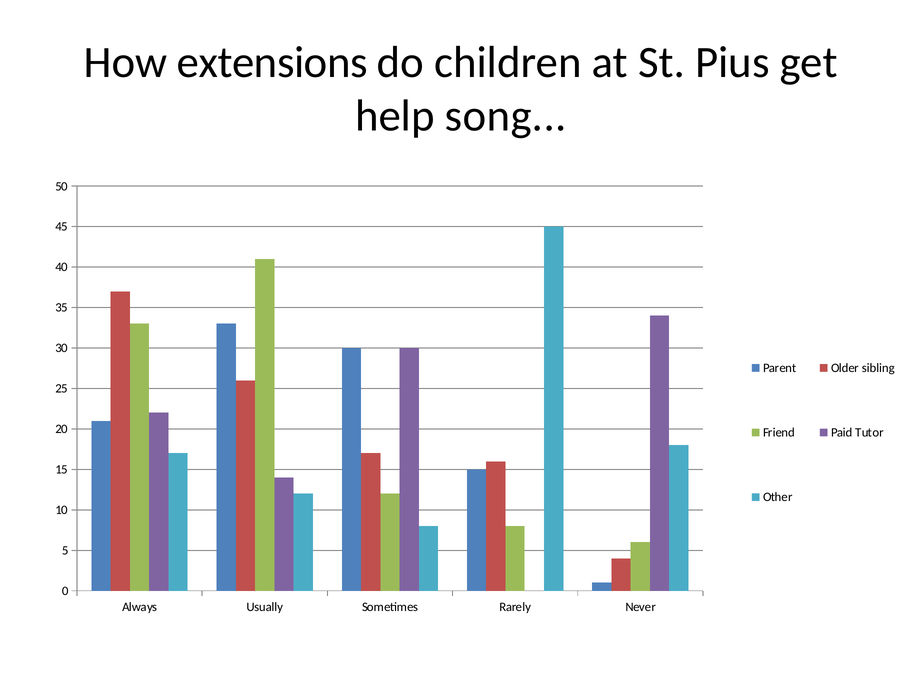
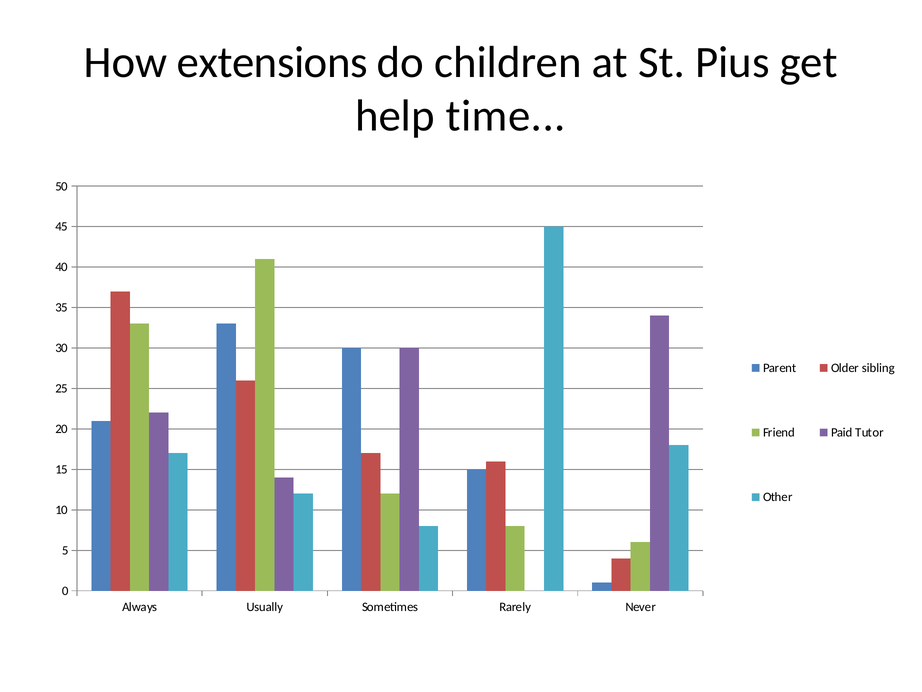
song: song -> time
